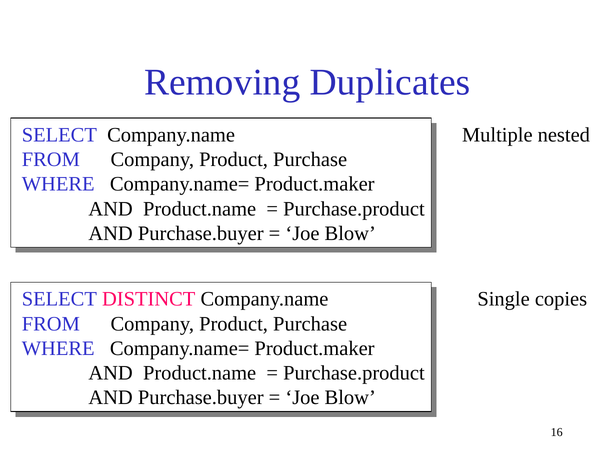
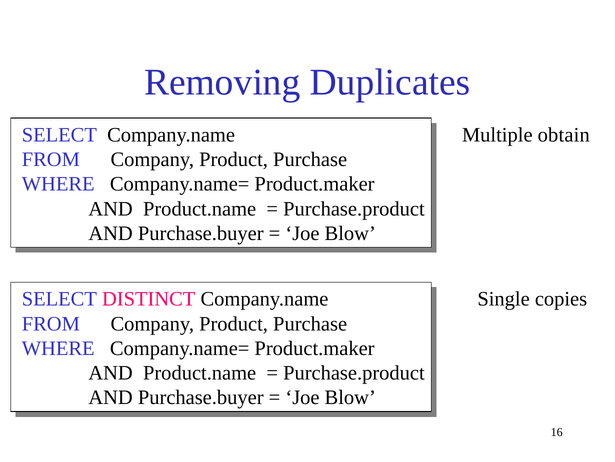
nested: nested -> obtain
